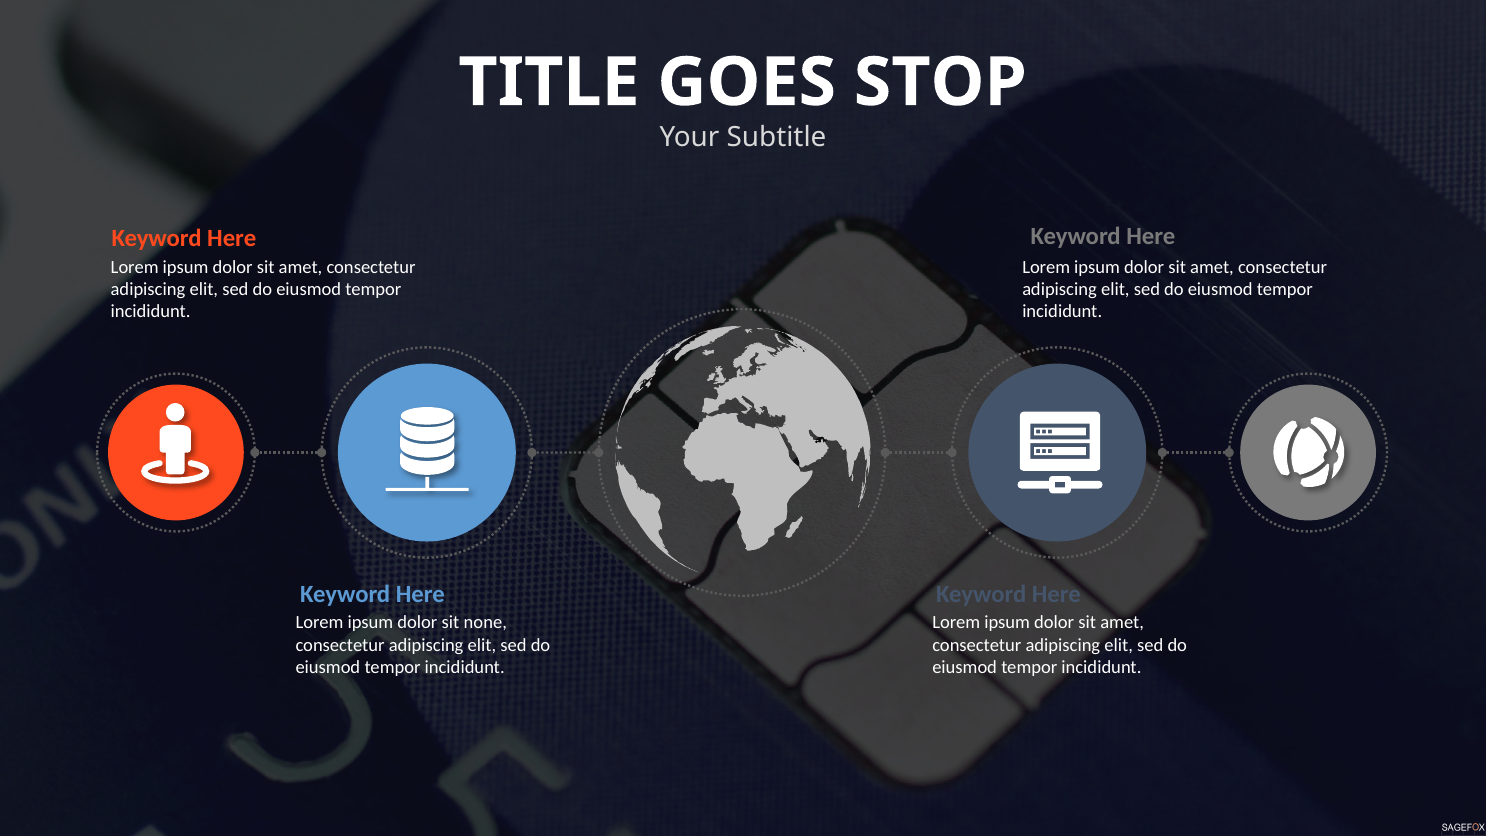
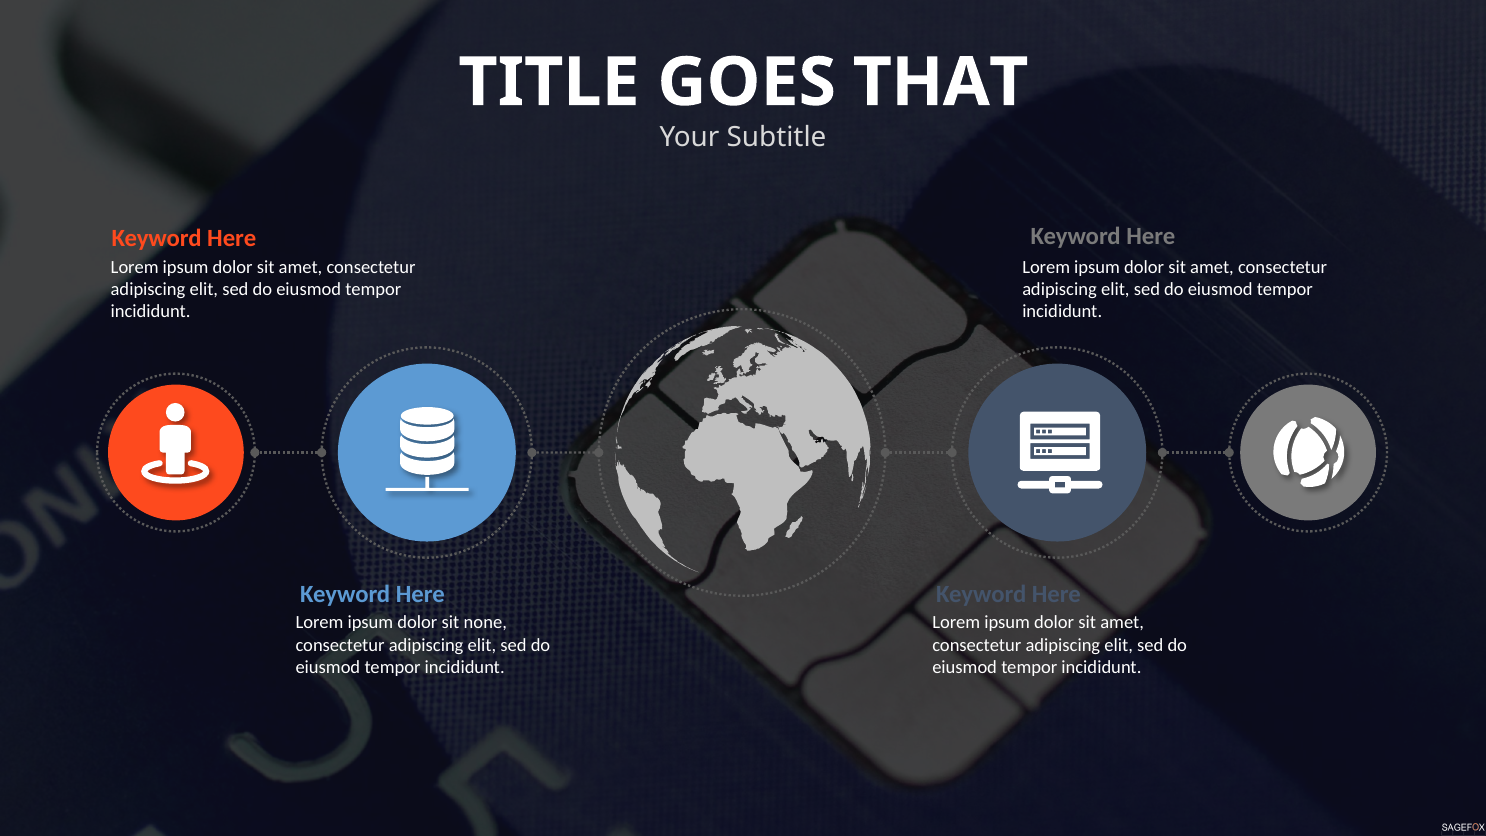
STOP: STOP -> THAT
